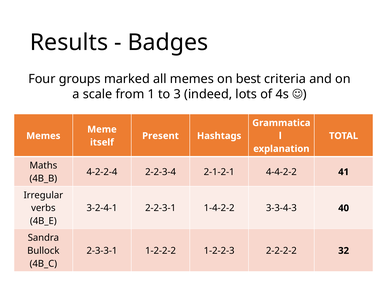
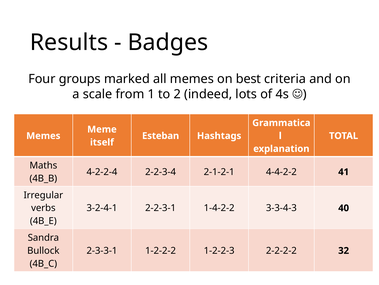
3: 3 -> 2
Present: Present -> Esteban
